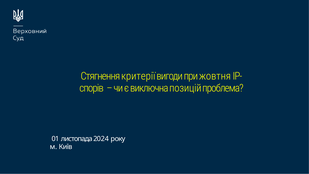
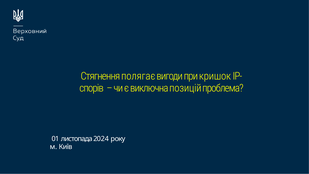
критерії: критерії -> полягає
жовтня: жовтня -> кришок
